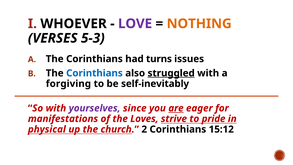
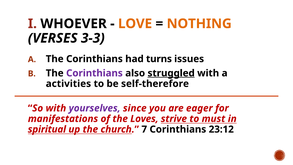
LOVE colour: purple -> orange
5-3: 5-3 -> 3-3
Corinthians at (94, 73) colour: blue -> purple
forgiving: forgiving -> activities
self-inevitably: self-inevitably -> self-therefore
are underline: present -> none
pride: pride -> must
physical: physical -> spiritual
2: 2 -> 7
15:12: 15:12 -> 23:12
